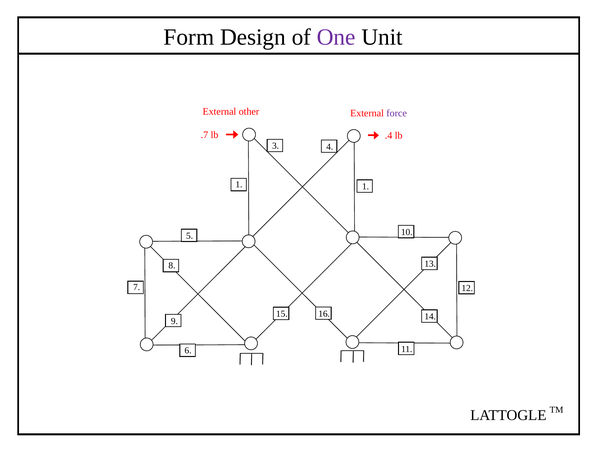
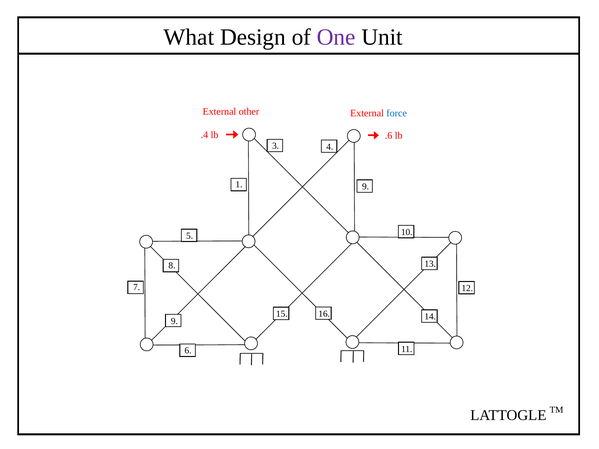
Form: Form -> What
force colour: purple -> blue
.7: .7 -> .4
.4: .4 -> .6
1 1: 1 -> 9
